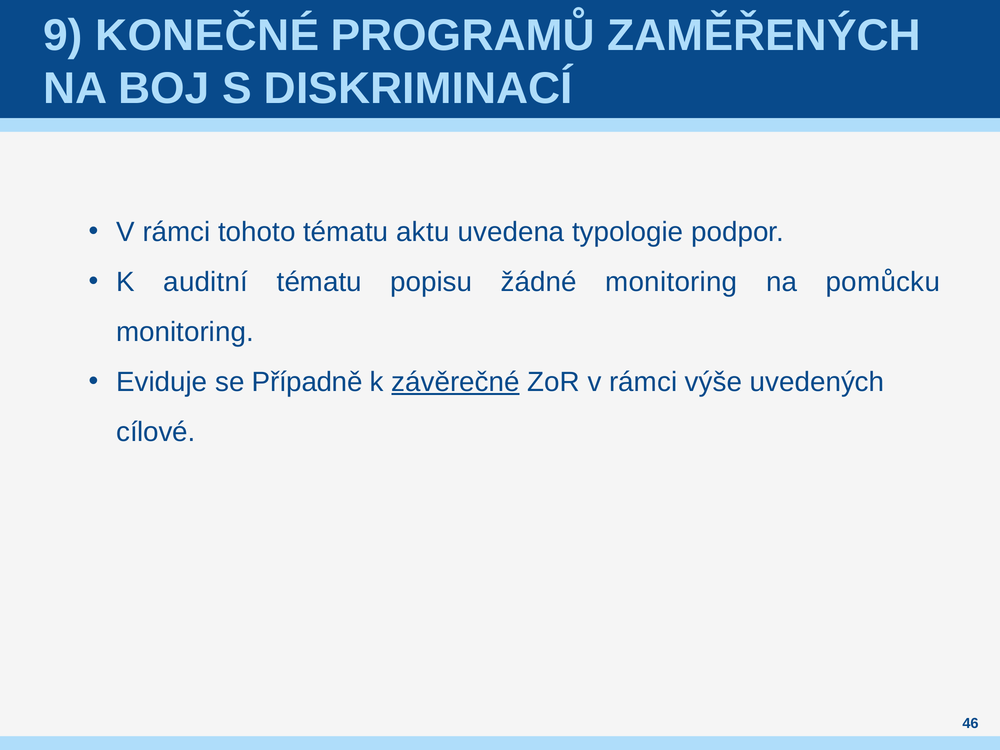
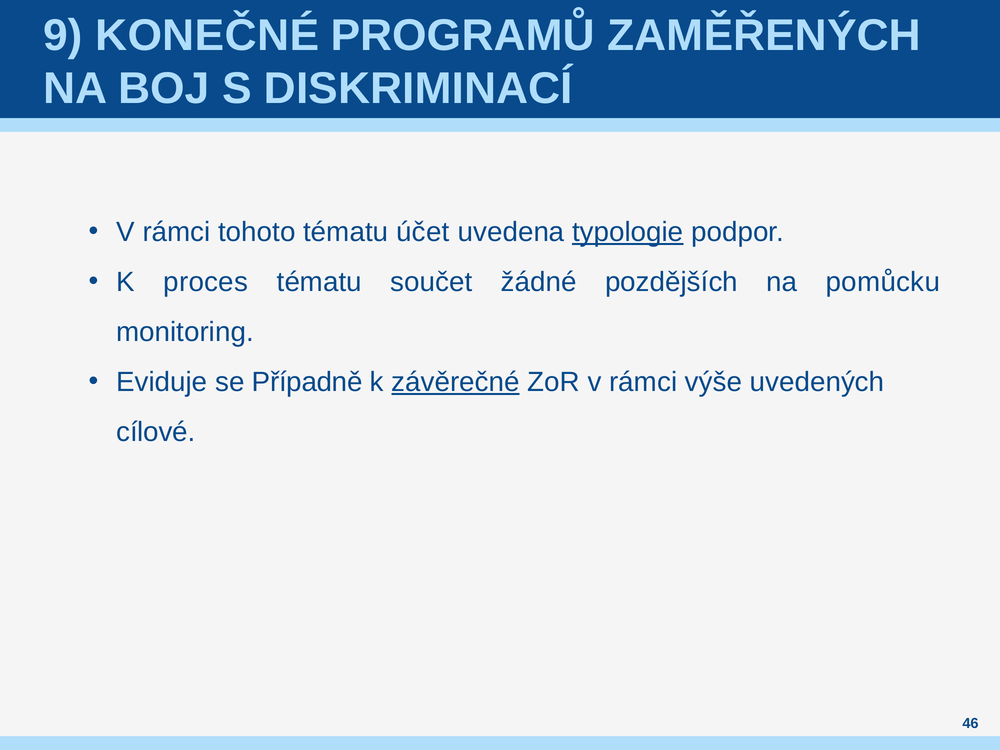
aktu: aktu -> účet
typologie underline: none -> present
auditní: auditní -> proces
popisu: popisu -> součet
žádné monitoring: monitoring -> pozdějších
